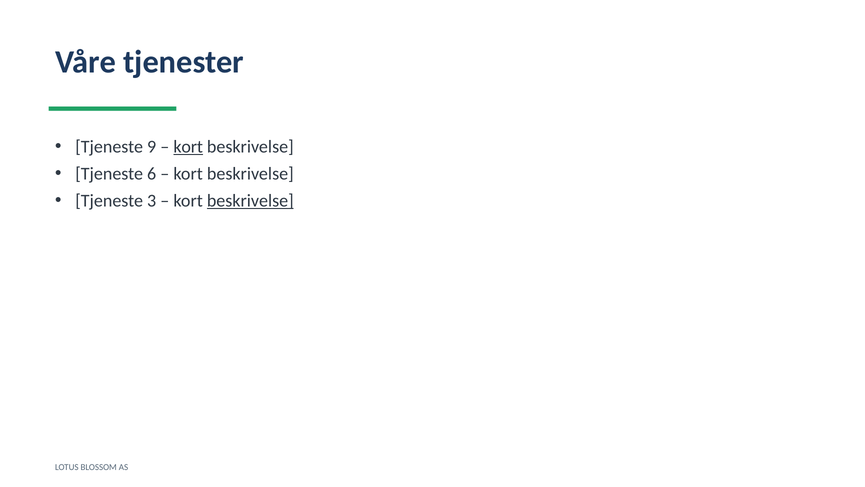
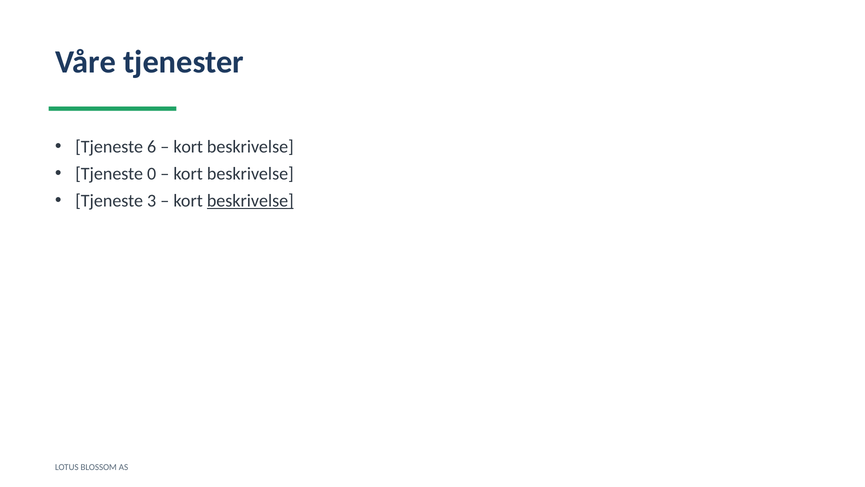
9: 9 -> 6
kort at (188, 147) underline: present -> none
6: 6 -> 0
